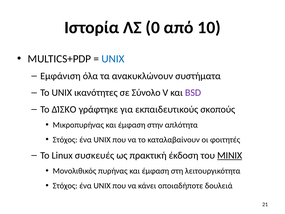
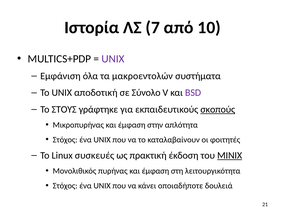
0: 0 -> 7
UNIX at (113, 59) colour: blue -> purple
ανακυκλώνουν: ανακυκλώνουν -> μακροεντολών
ικανότητες: ικανότητες -> αποδοτική
ΔΊΣΚΟ: ΔΊΣΚΟ -> ΣΤΟΥΣ
σκοπούς underline: none -> present
